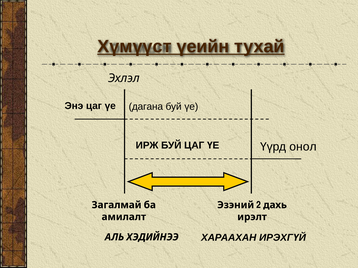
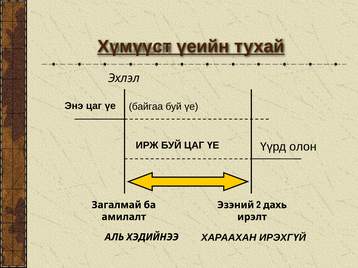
дагана: дагана -> байгаа
онол: онол -> олон
